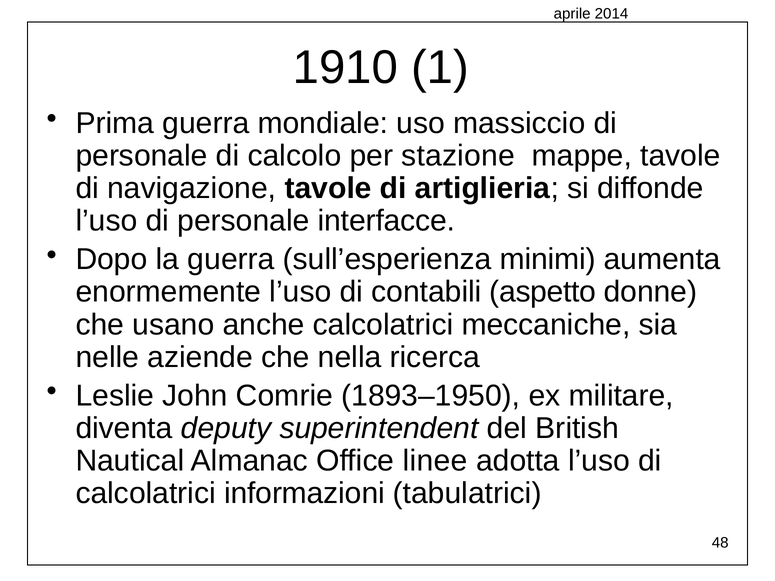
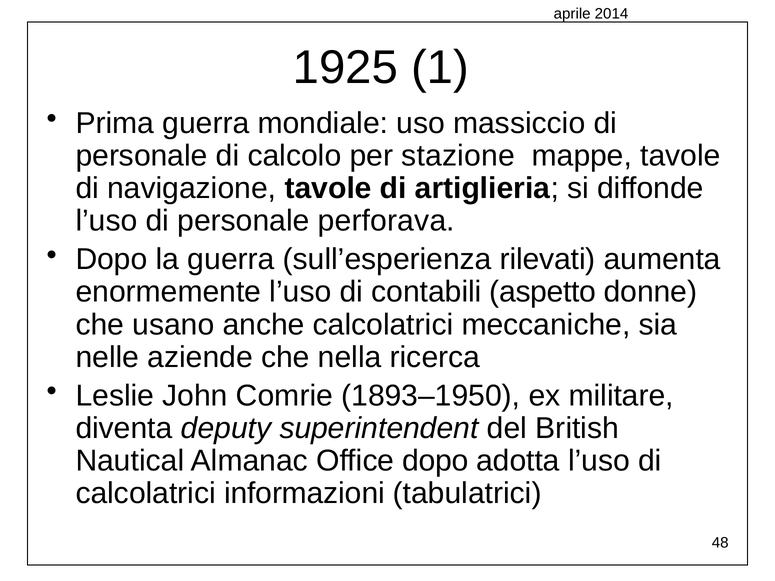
1910: 1910 -> 1925
interfacce: interfacce -> perforava
minimi: minimi -> rilevati
Office linee: linee -> dopo
